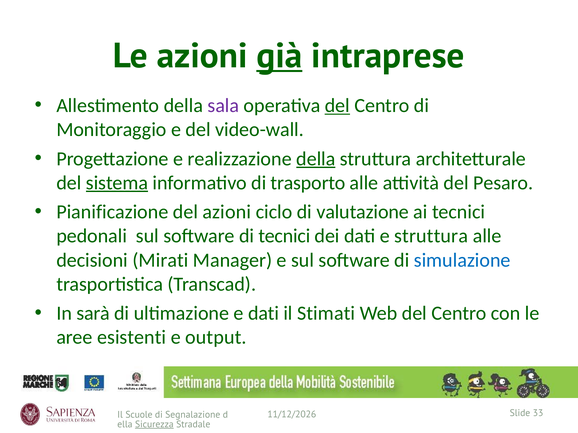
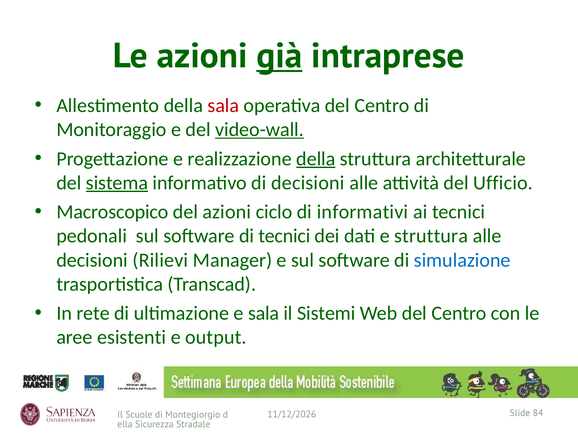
sala at (223, 106) colour: purple -> red
del at (337, 106) underline: present -> none
video-wall underline: none -> present
di trasporto: trasporto -> decisioni
Pesaro: Pesaro -> Ufficio
Pianificazione: Pianificazione -> Macroscopico
valutazione: valutazione -> informativi
Mirati: Mirati -> Rilievi
sarà: sarà -> rete
e dati: dati -> sala
Stimati: Stimati -> Sistemi
33: 33 -> 84
Segnalazione: Segnalazione -> Montegiorgio
Sicurezza underline: present -> none
